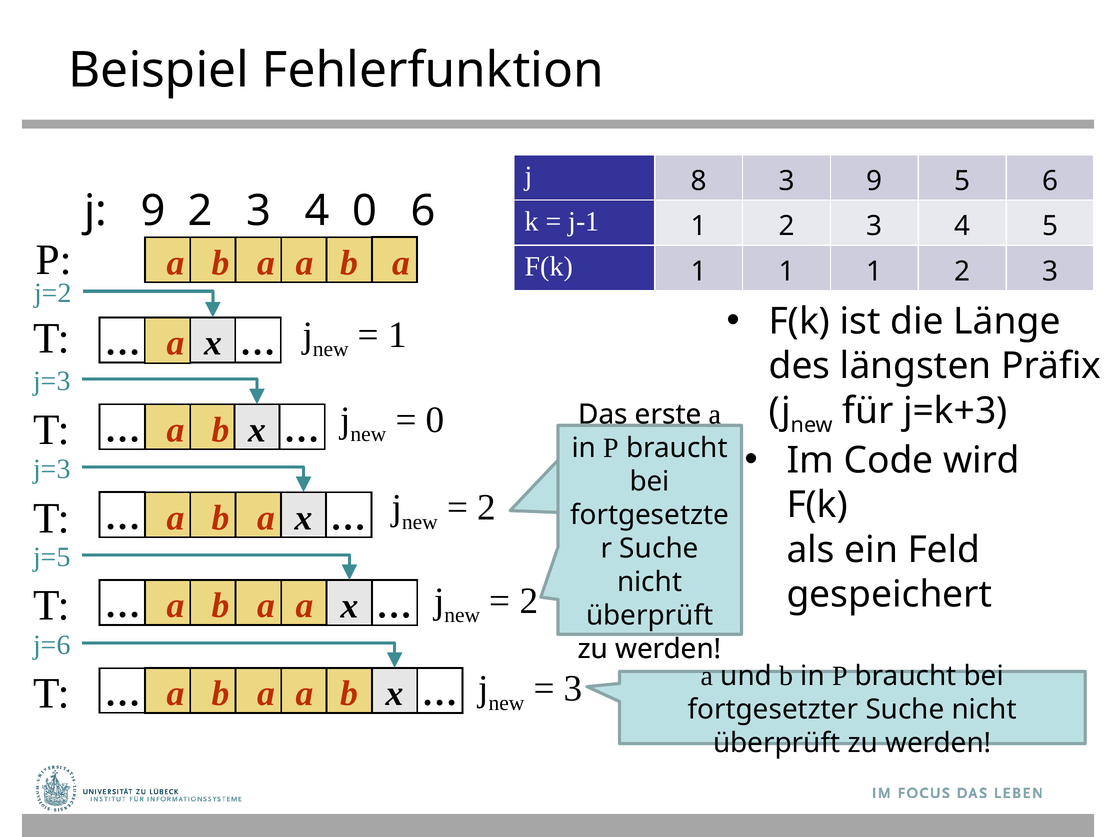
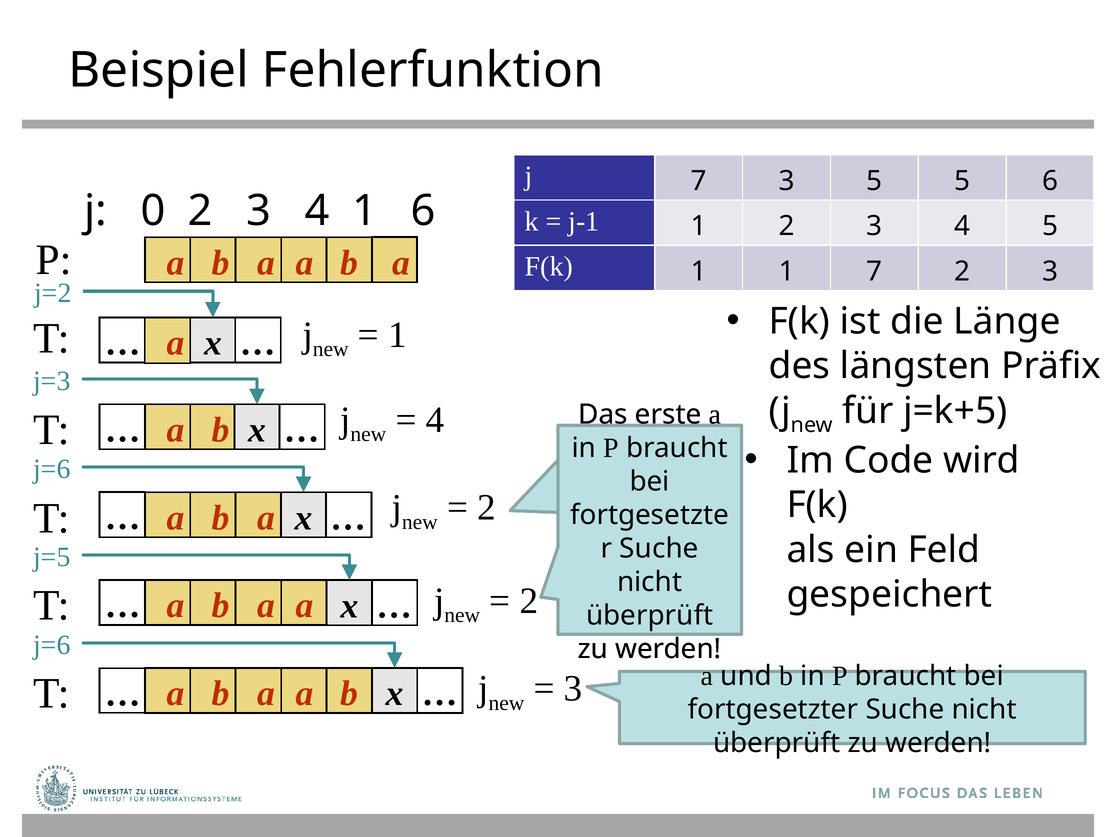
j 8: 8 -> 7
3 9: 9 -> 5
j 9: 9 -> 0
4 0: 0 -> 1
1 1 1: 1 -> 7
j=k+3: j=k+3 -> j=k+5
0 at (435, 420): 0 -> 4
j=3 at (52, 469): j=3 -> j=6
